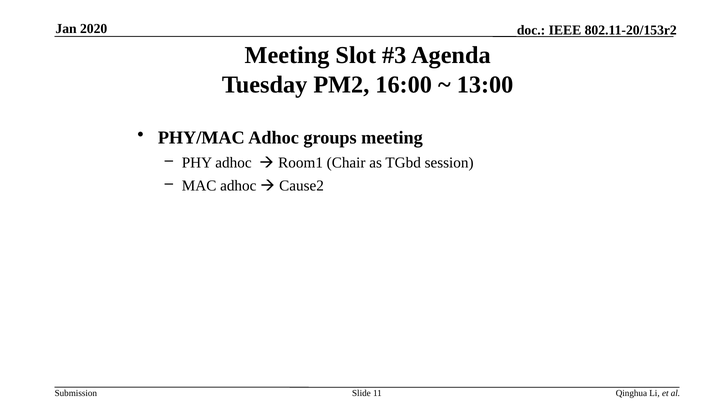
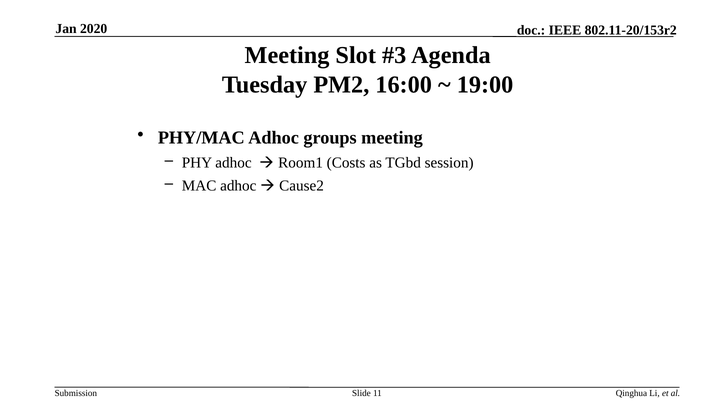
13:00: 13:00 -> 19:00
Chair: Chair -> Costs
